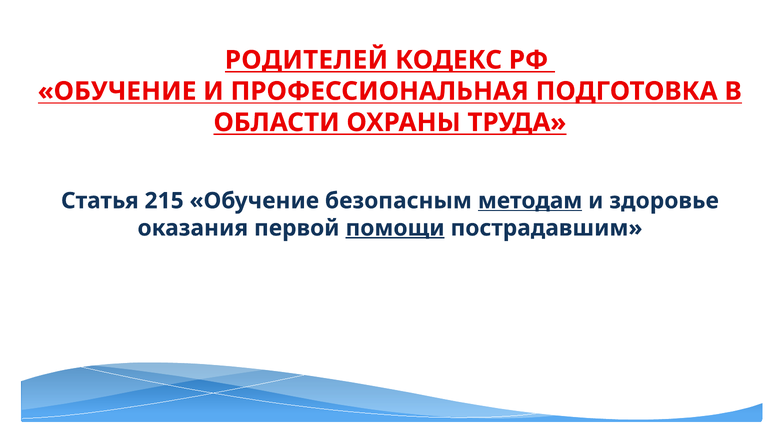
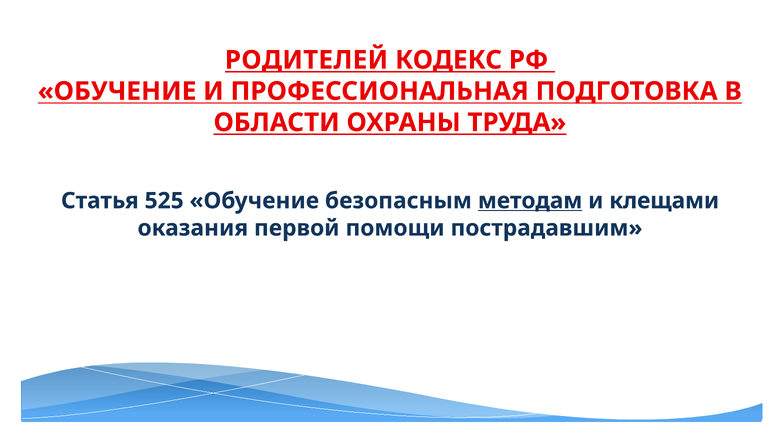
215: 215 -> 525
здоровье: здоровье -> клещами
помощи underline: present -> none
